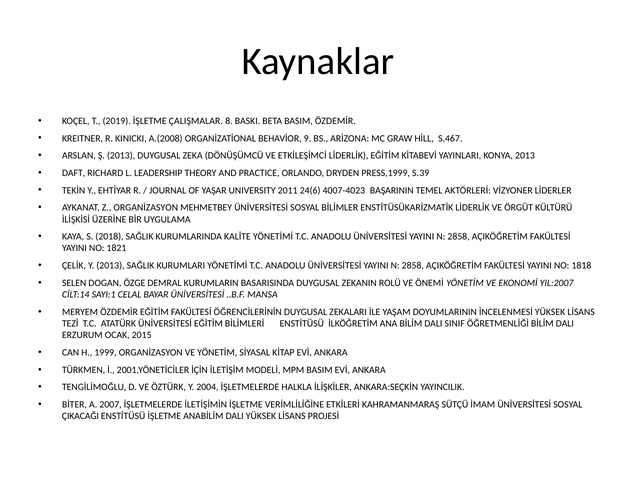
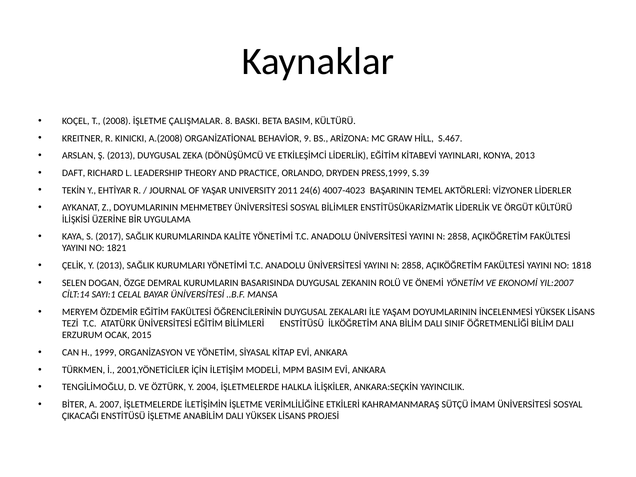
2019: 2019 -> 2008
BASIM ÖZDEMİR: ÖZDEMİR -> KÜLTÜRÜ
Z ORGANİZASYON: ORGANİZASYON -> DOYUMLARININ
2018: 2018 -> 2017
